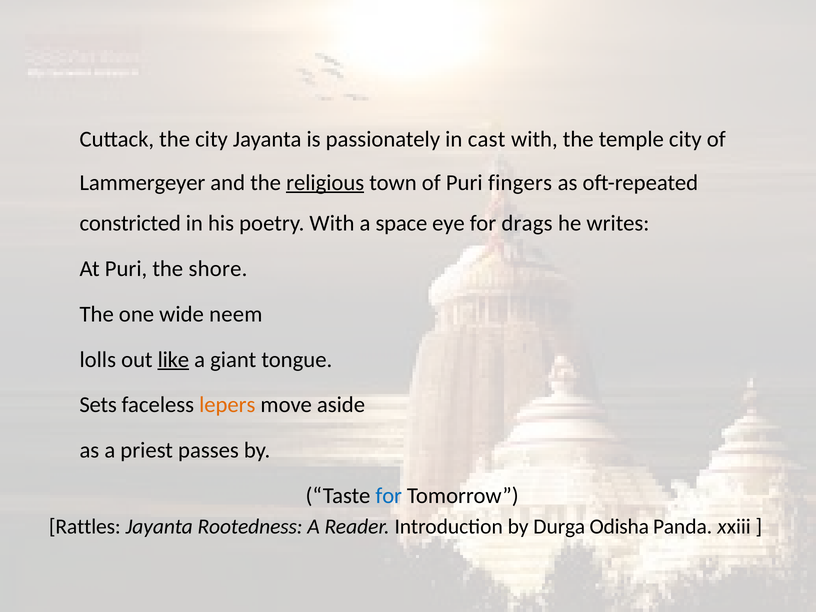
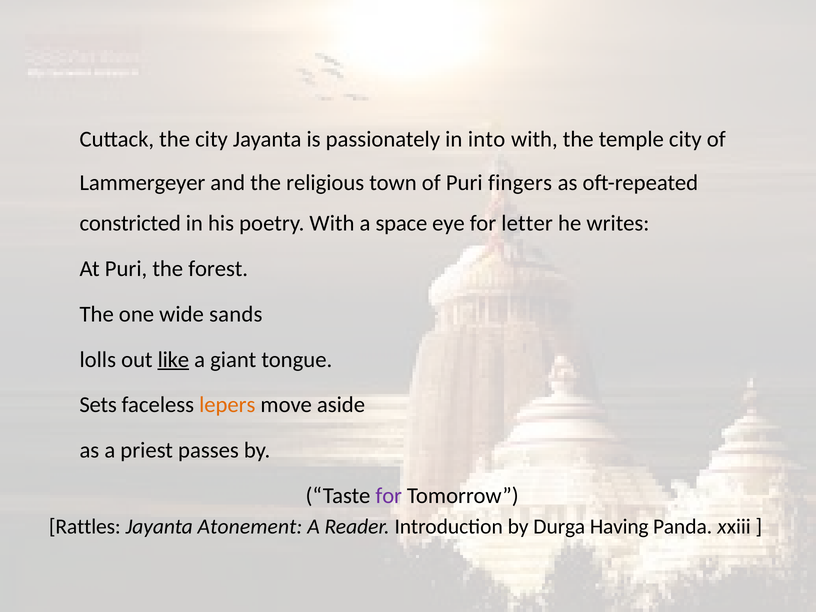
cast: cast -> into
religious underline: present -> none
drags: drags -> letter
shore: shore -> forest
neem: neem -> sands
for at (389, 496) colour: blue -> purple
Rootedness: Rootedness -> Atonement
Odisha: Odisha -> Having
